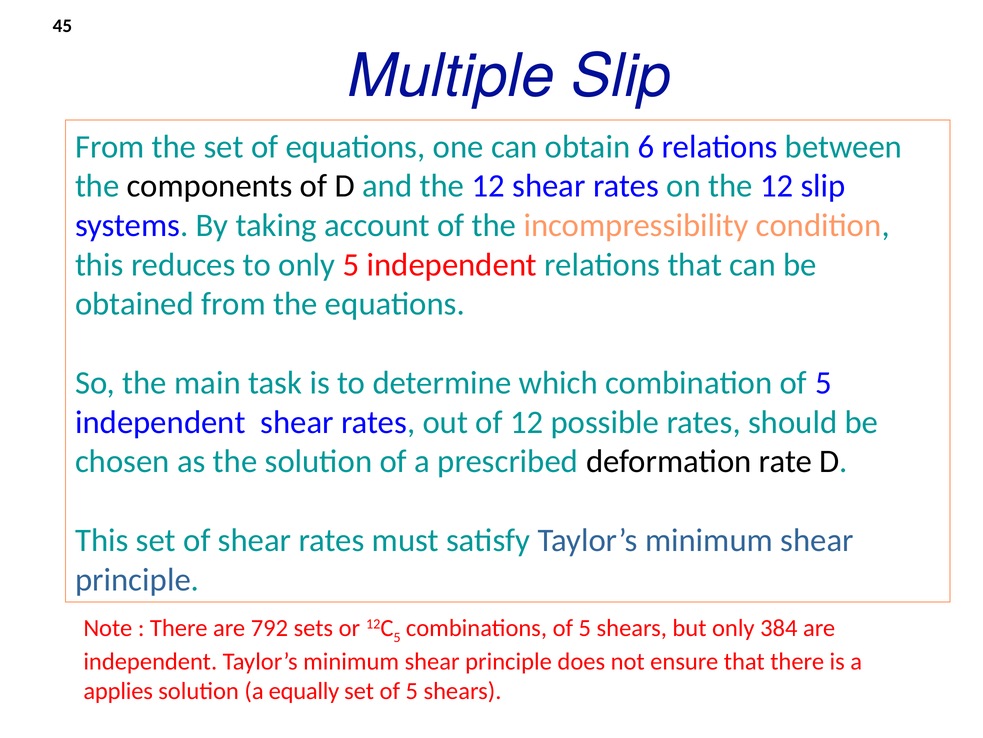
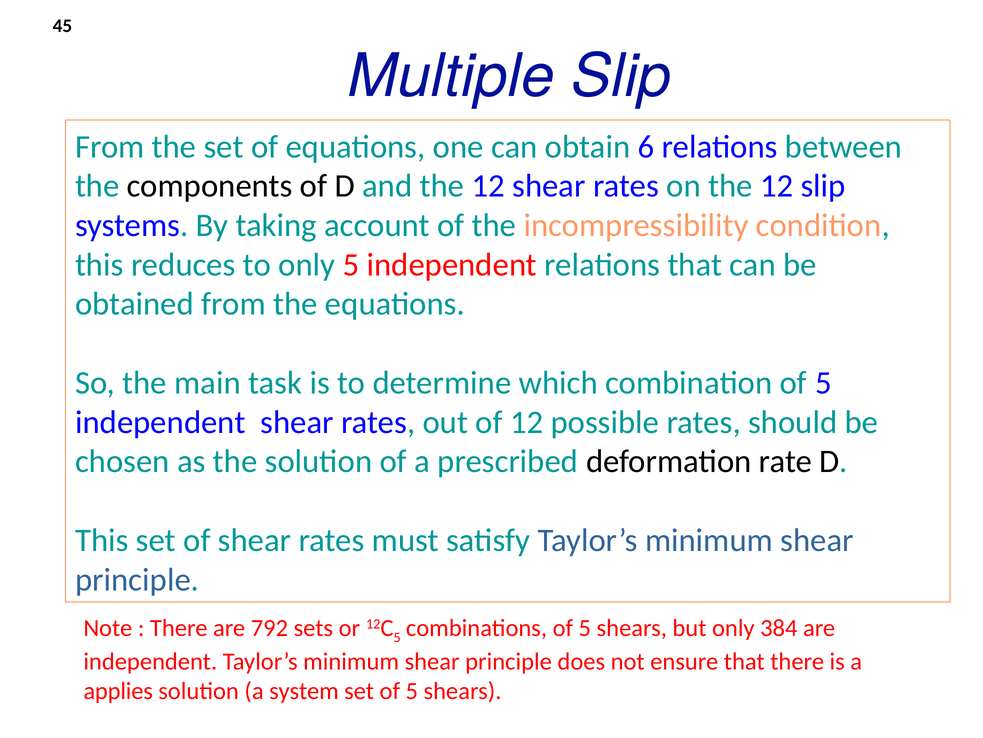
equally: equally -> system
